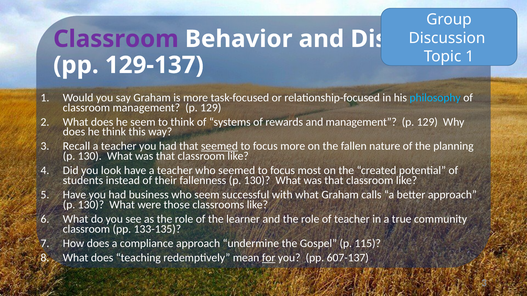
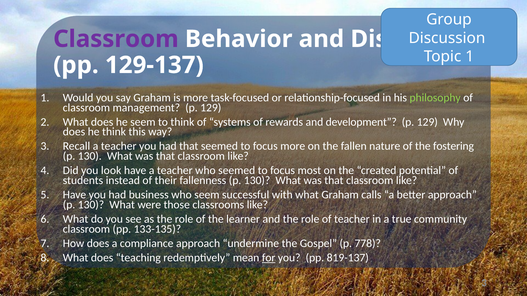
philosophy colour: light blue -> light green
and management: management -> development
seemed at (219, 146) underline: present -> none
planning: planning -> fostering
115: 115 -> 778
607-137: 607-137 -> 819-137
